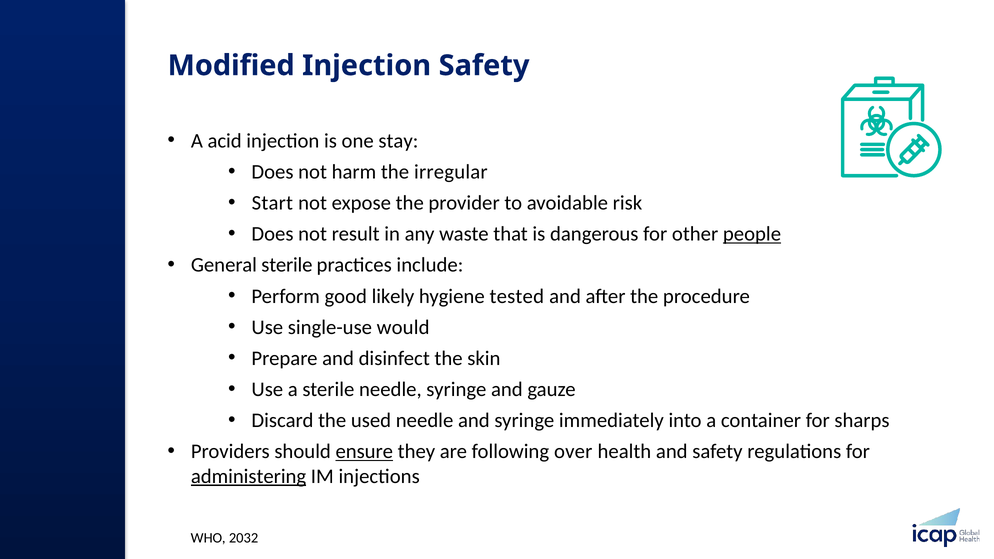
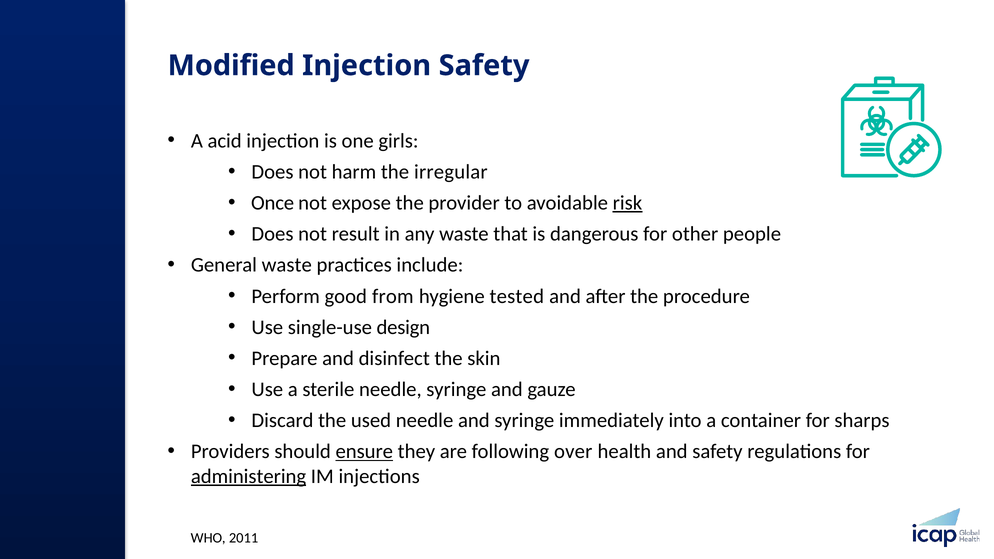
stay: stay -> girls
Start: Start -> Once
risk underline: none -> present
people underline: present -> none
General sterile: sterile -> waste
likely: likely -> from
would: would -> design
2032: 2032 -> 2011
